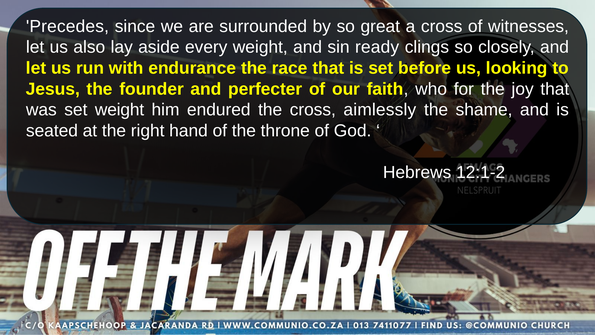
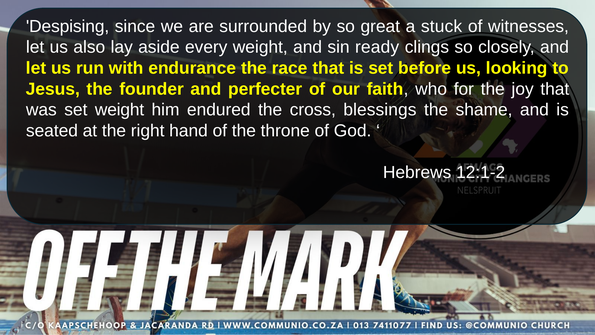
Precedes: Precedes -> Despising
a cross: cross -> stuck
aimlessly: aimlessly -> blessings
